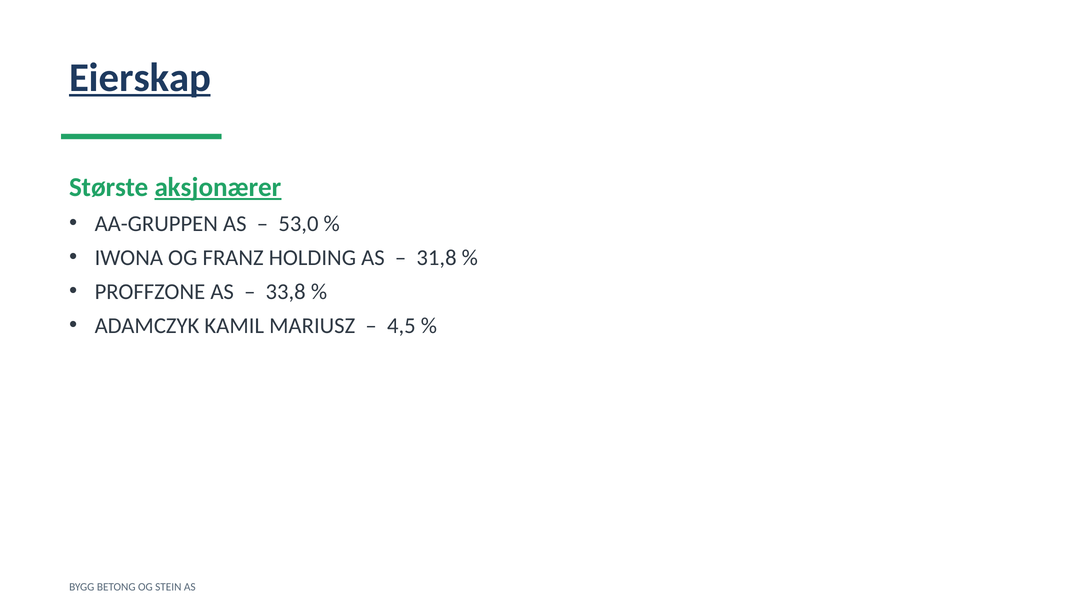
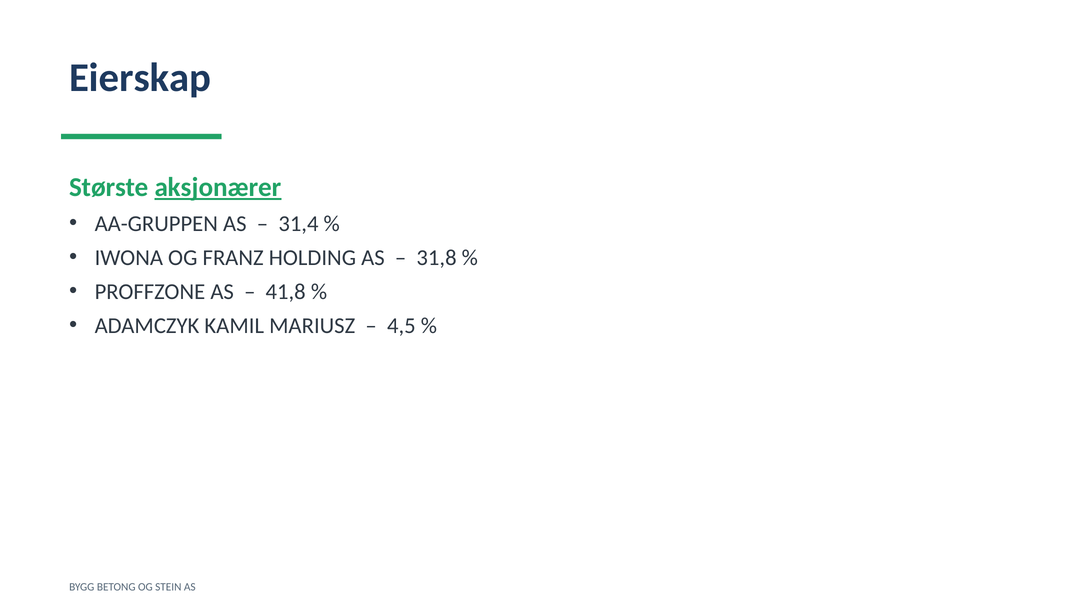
Eierskap underline: present -> none
53,0: 53,0 -> 31,4
33,8: 33,8 -> 41,8
